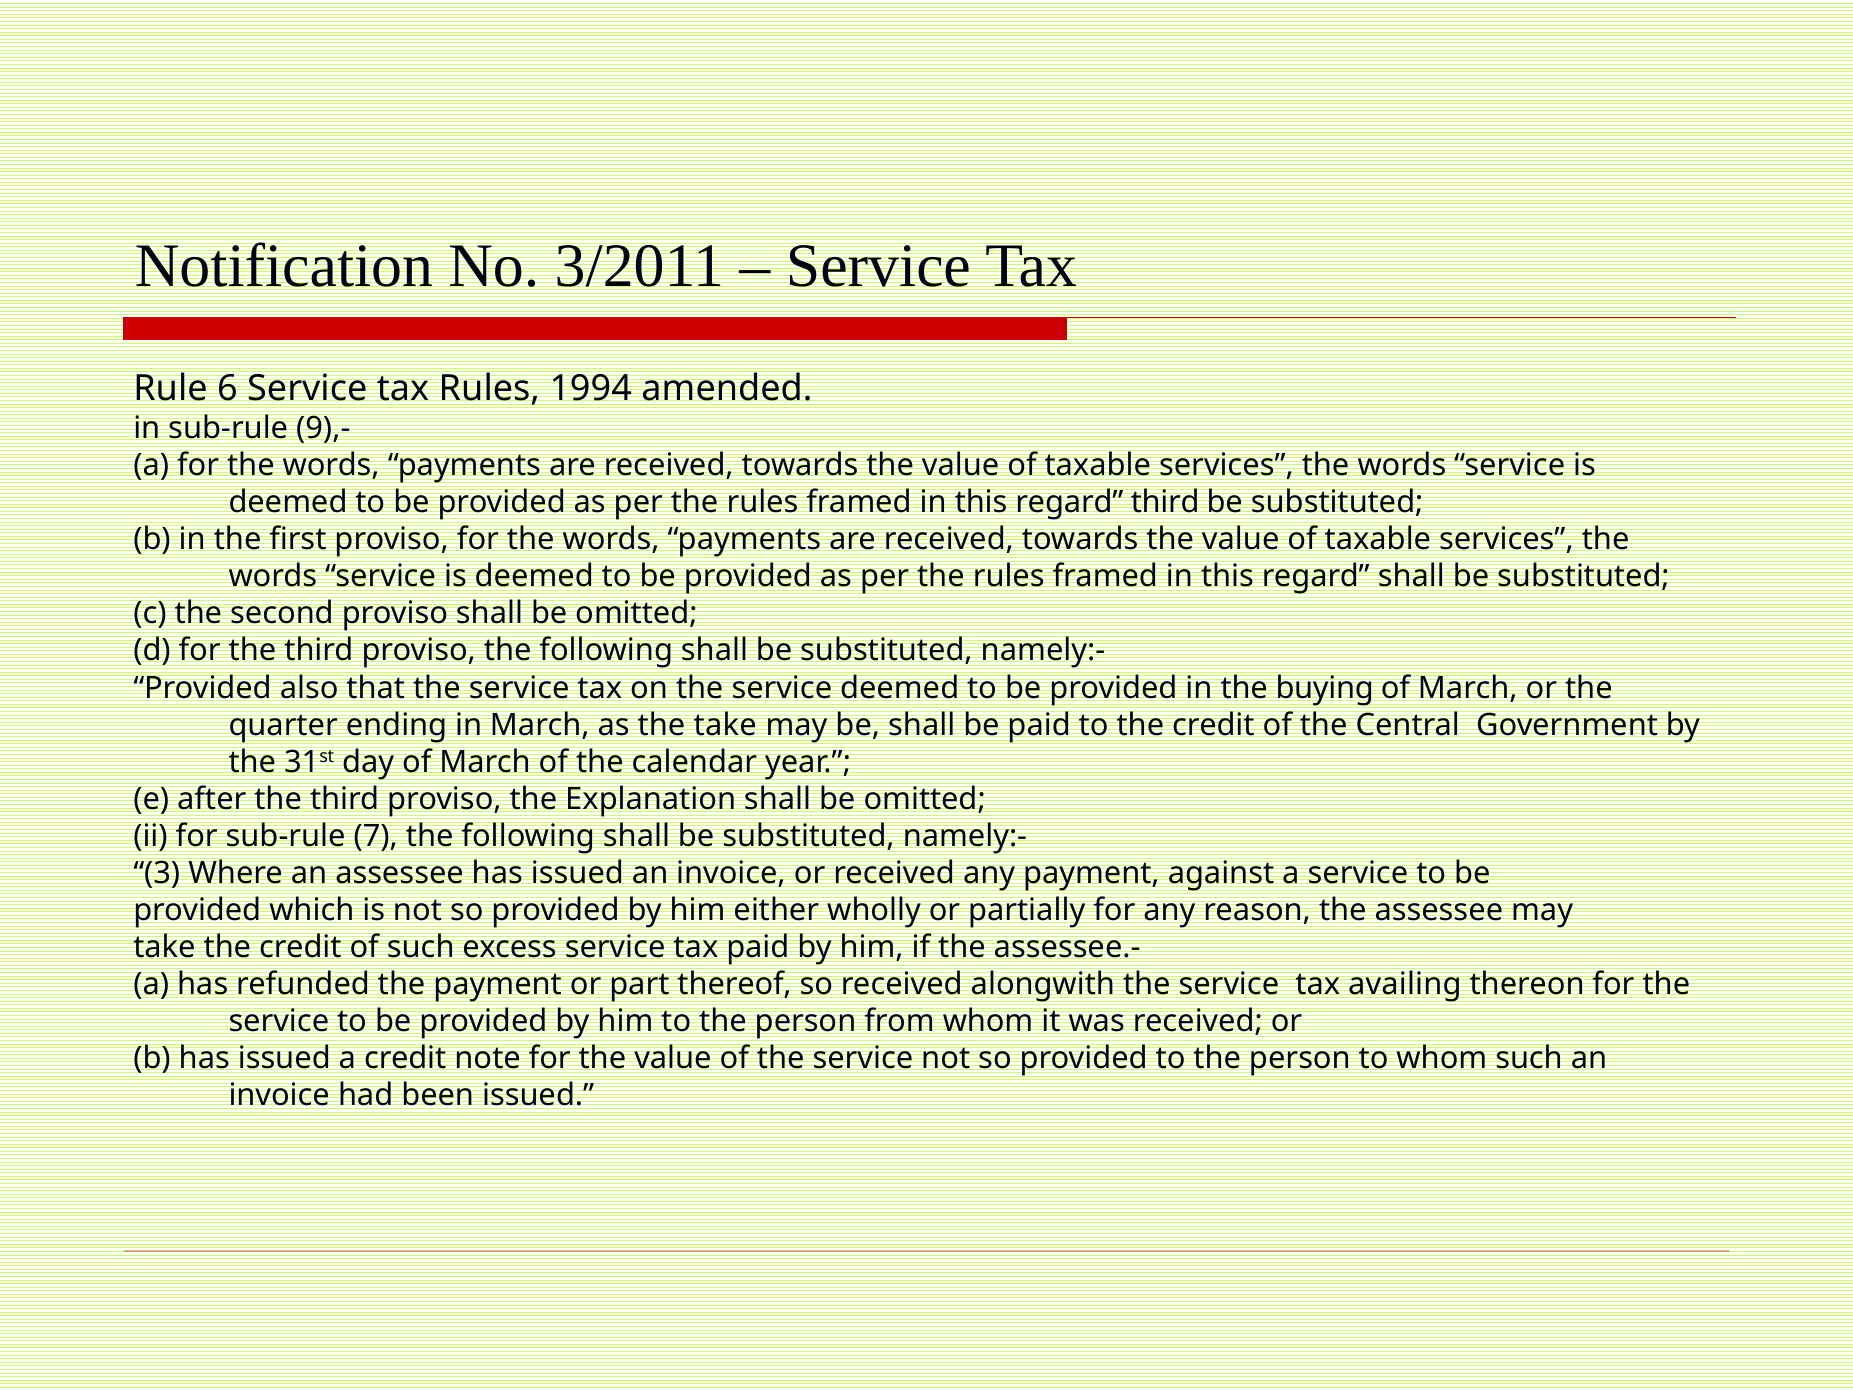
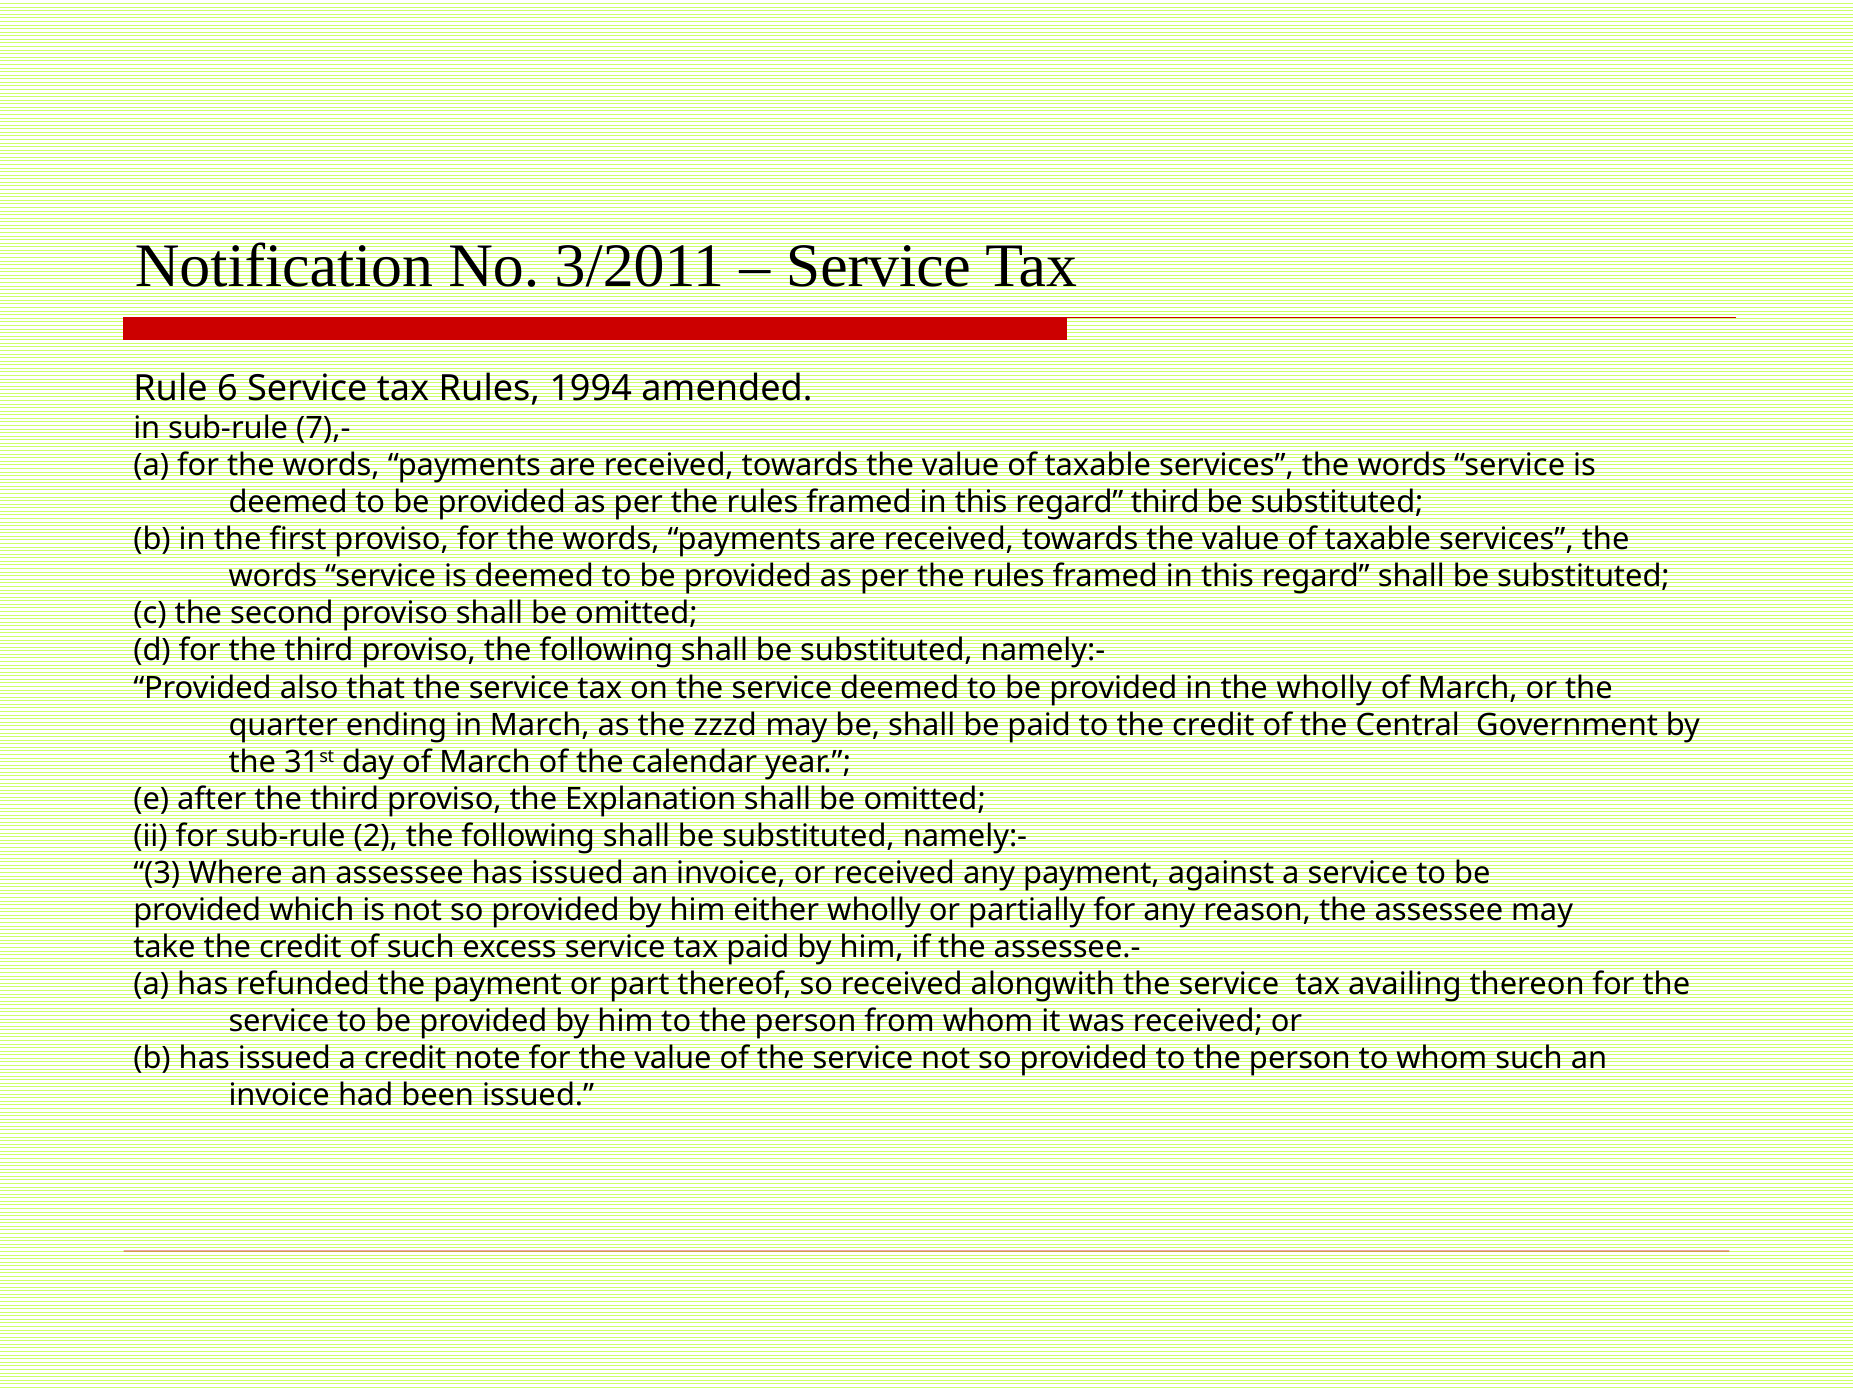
9),-: 9),- -> 7),-
the buying: buying -> wholly
the take: take -> zzzd
7: 7 -> 2
